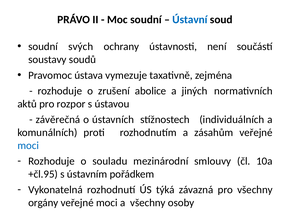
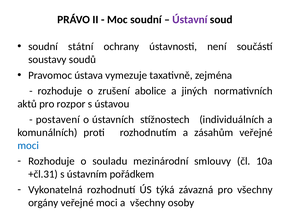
Ústavní colour: blue -> purple
svých: svých -> státní
závěrečná: závěrečná -> postavení
+čl.95: +čl.95 -> +čl.31
